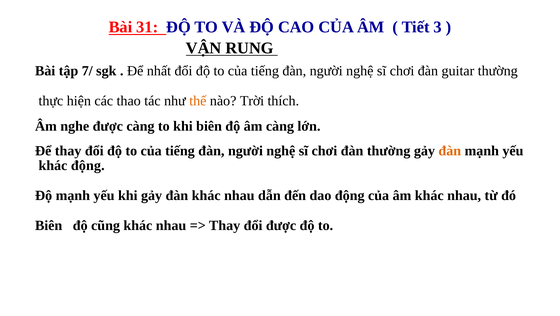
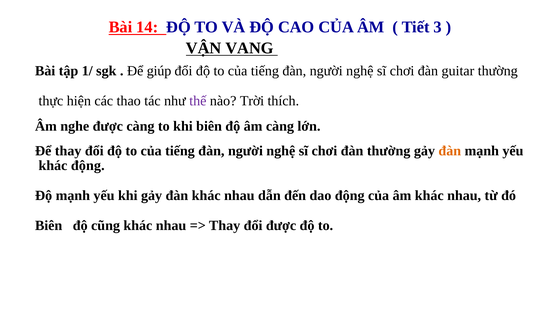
31: 31 -> 14
RUNG: RUNG -> VANG
7/: 7/ -> 1/
nhất: nhất -> giúp
thế colour: orange -> purple
